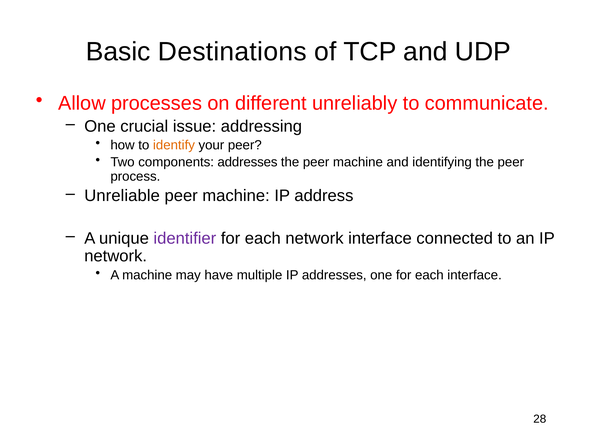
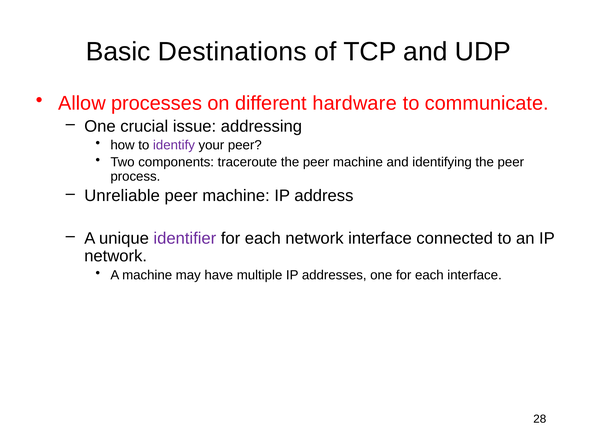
unreliably: unreliably -> hardware
identify colour: orange -> purple
components addresses: addresses -> traceroute
